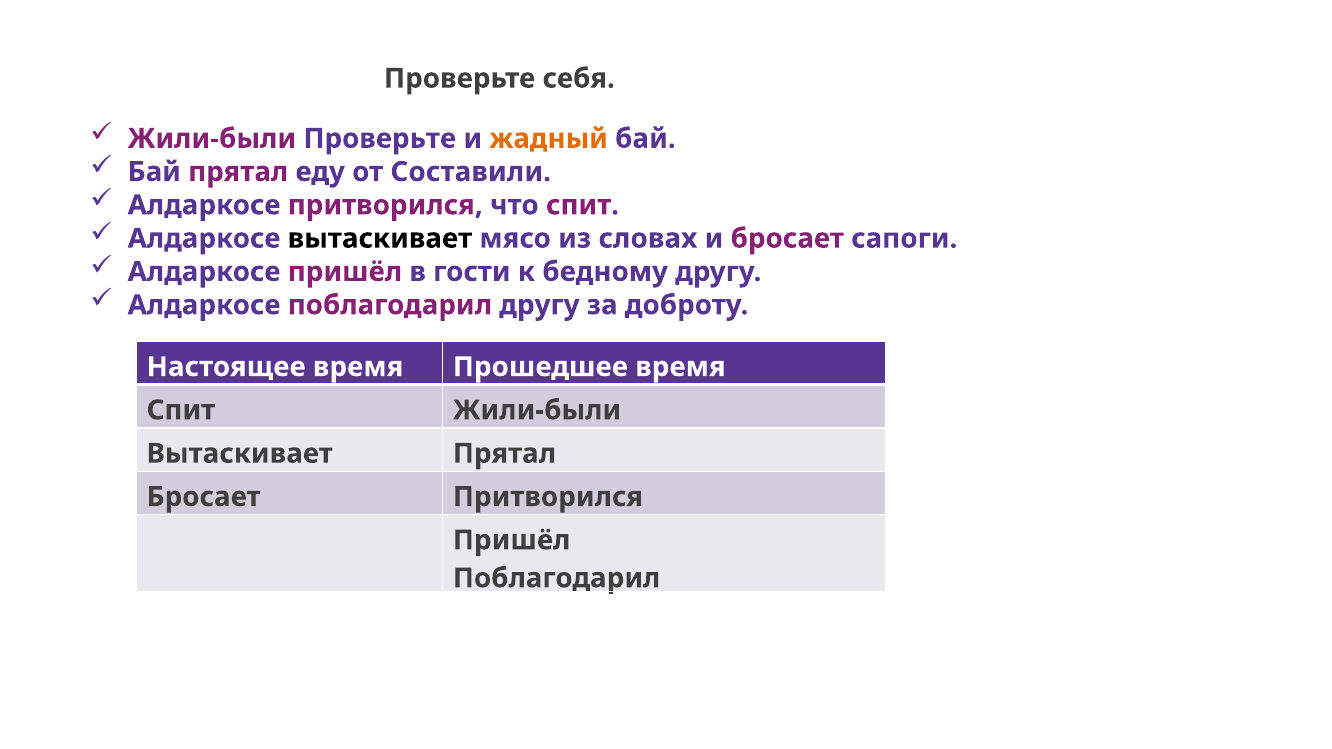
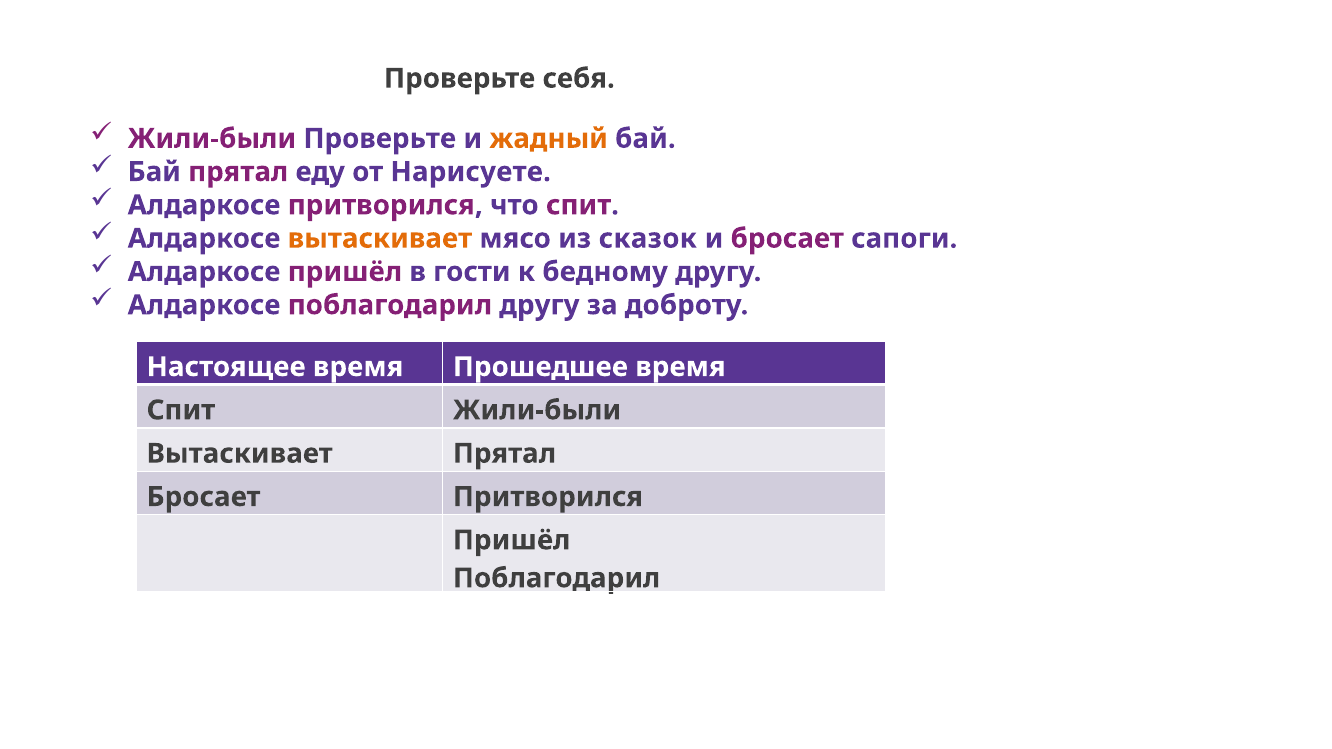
Составили: Составили -> Нарисуете
вытаскивает at (380, 239) colour: black -> orange
словах: словах -> сказок
